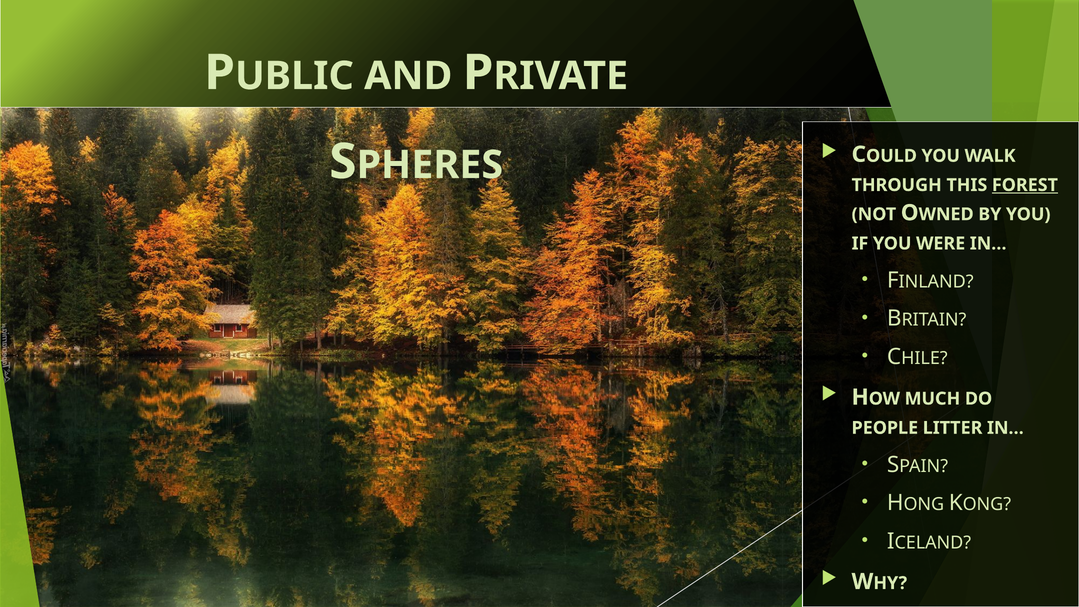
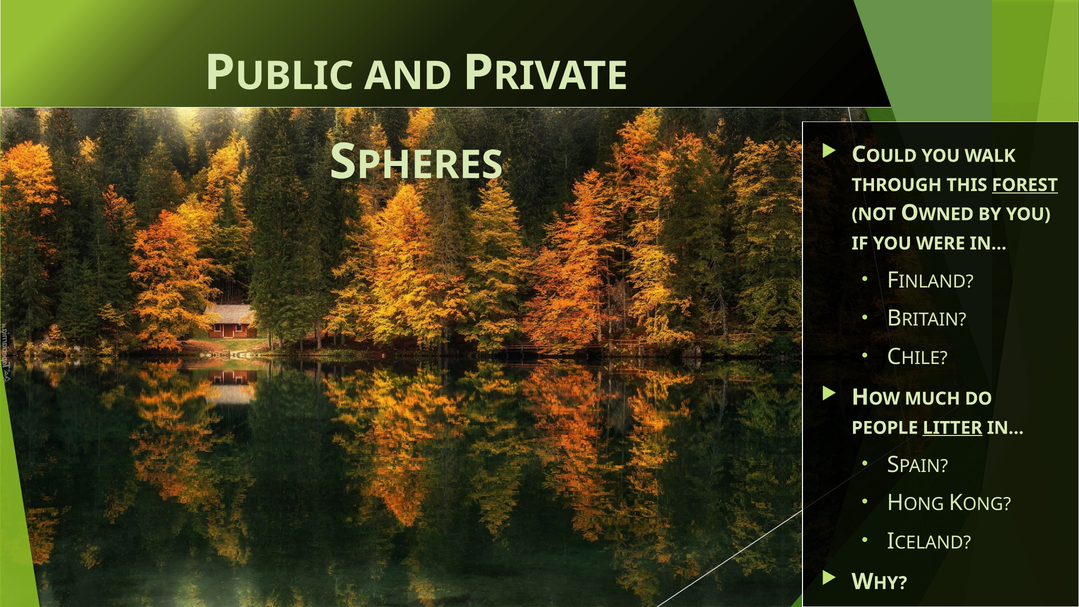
LITTER underline: none -> present
